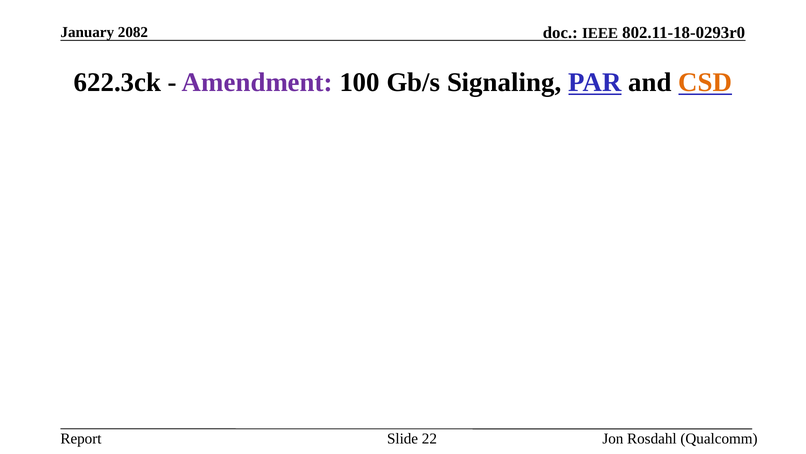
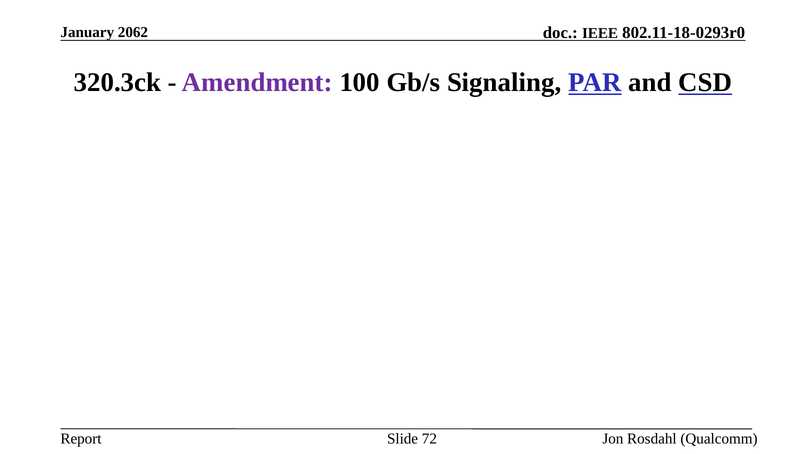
2082: 2082 -> 2062
622.3ck: 622.3ck -> 320.3ck
CSD colour: orange -> black
22: 22 -> 72
